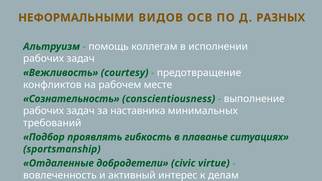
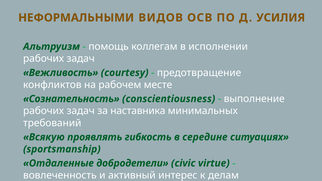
РАЗНЫХ: РАЗНЫХ -> УСИЛИЯ
Подбор: Подбор -> Всякую
плаванье: плаванье -> середине
